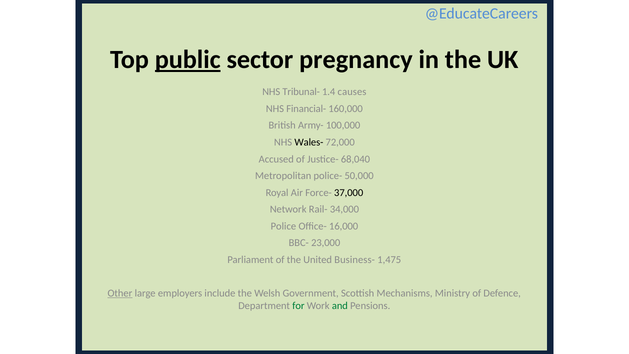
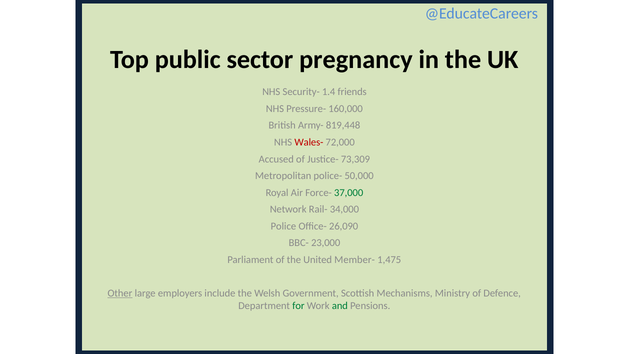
public underline: present -> none
Tribunal-: Tribunal- -> Security-
causes: causes -> friends
Financial-: Financial- -> Pressure-
100,000: 100,000 -> 819,448
Wales- colour: black -> red
68,040: 68,040 -> 73,309
37,000 colour: black -> green
16,000: 16,000 -> 26,090
Business-: Business- -> Member-
